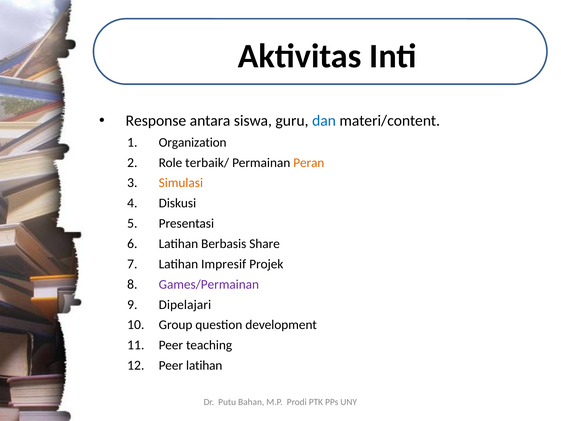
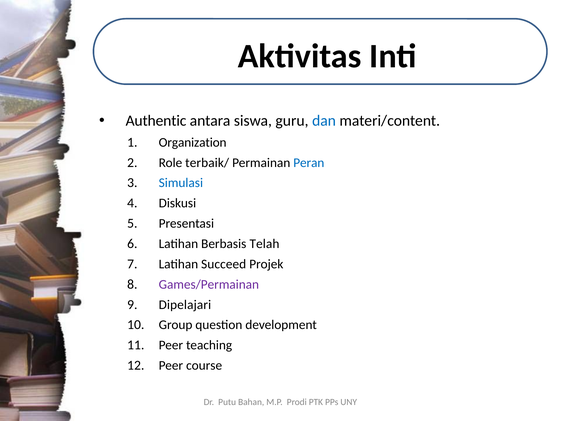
Response: Response -> Authentic
Peran colour: orange -> blue
Simulasi colour: orange -> blue
Share: Share -> Telah
Impresif: Impresif -> Succeed
Peer latihan: latihan -> course
